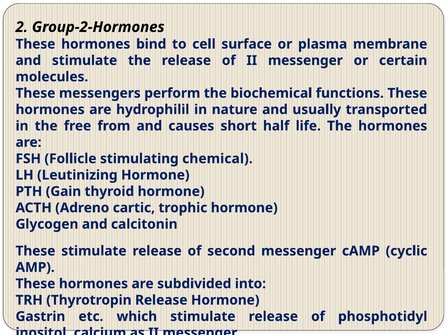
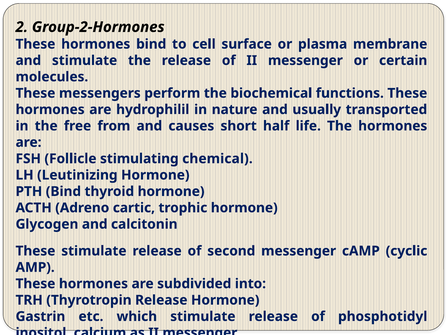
PTH Gain: Gain -> Bind
